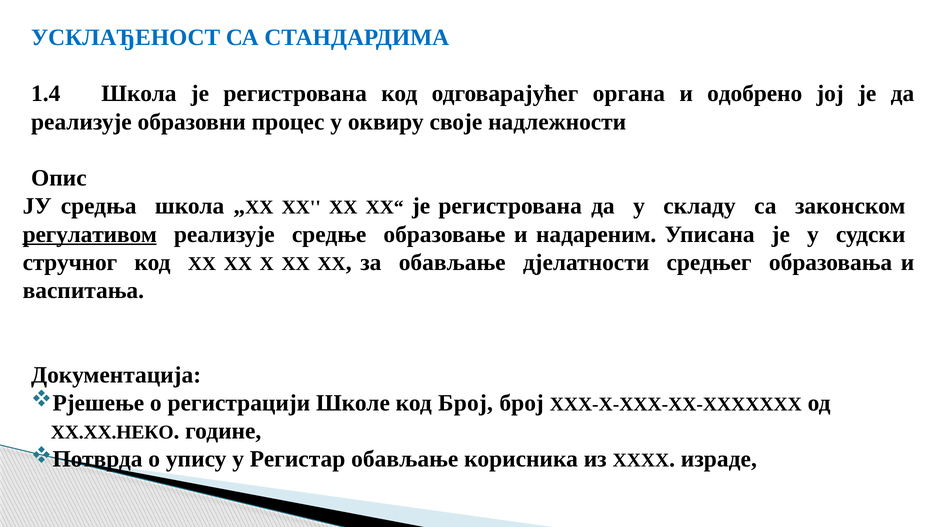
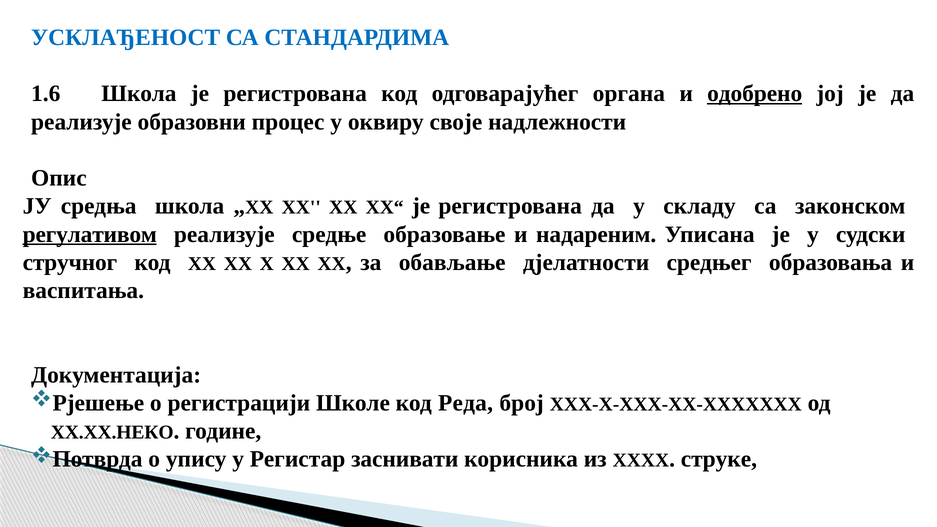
1.4: 1.4 -> 1.6
одобрено underline: none -> present
код Број: Број -> Реда
Регистар обављање: обављање -> заснивати
израде: израде -> струке
